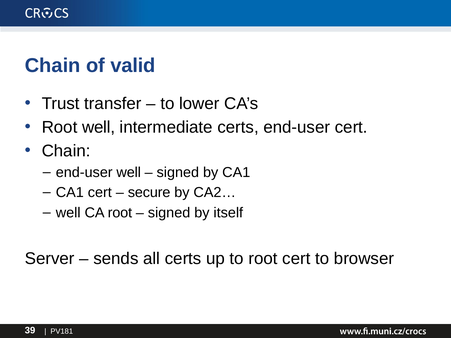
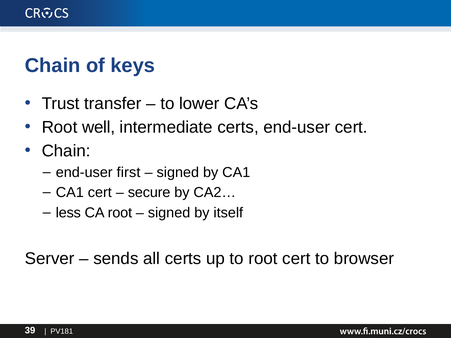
valid: valid -> keys
end-user well: well -> first
well at (68, 213): well -> less
